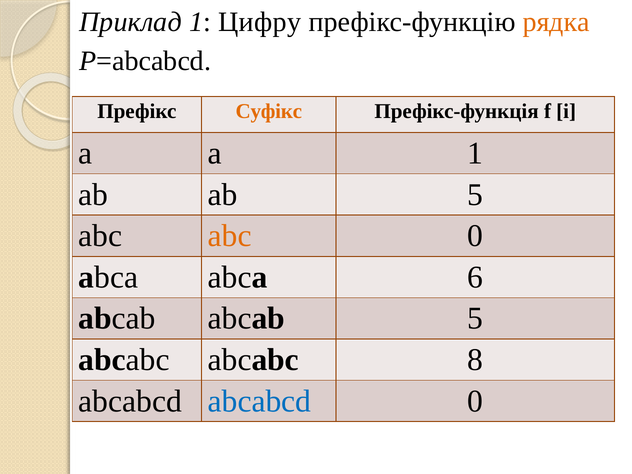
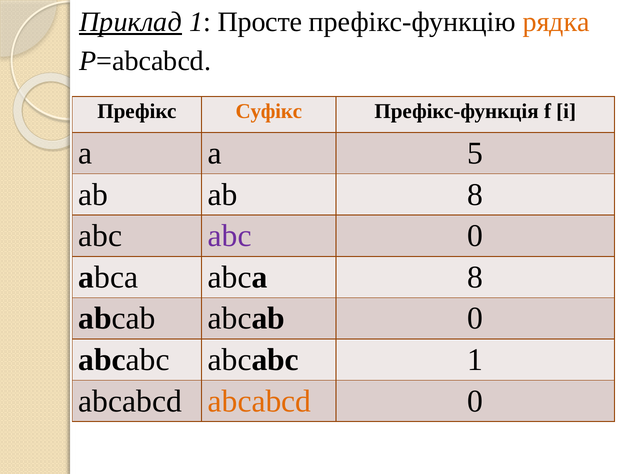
Приклад underline: none -> present
Цифру: Цифру -> Просте
а 1: 1 -> 5
ab 5: 5 -> 8
abc at (230, 236) colour: orange -> purple
abca 6: 6 -> 8
abcab 5: 5 -> 0
abcabc 8: 8 -> 1
abcabcd at (260, 401) colour: blue -> orange
